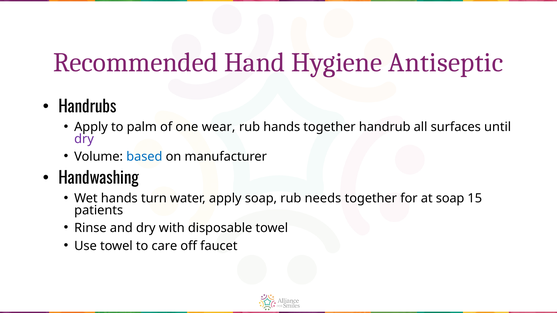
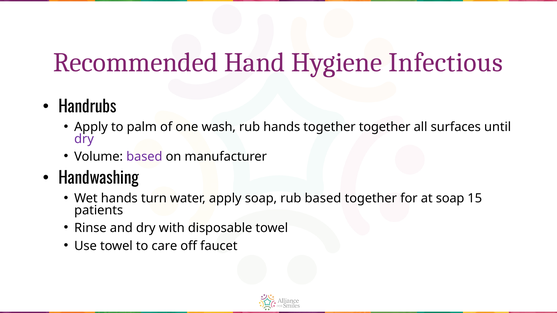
Antiseptic: Antiseptic -> Infectious
wear: wear -> wash
together handrub: handrub -> together
based at (144, 157) colour: blue -> purple
rub needs: needs -> based
